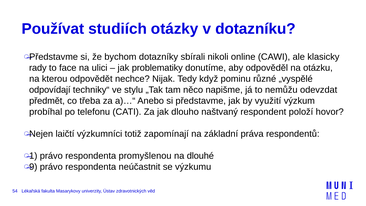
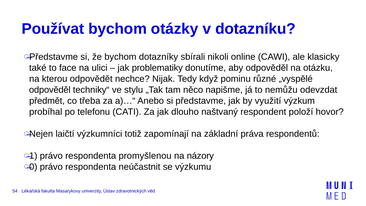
Používat studiích: studiích -> bychom
rady: rady -> také
odpovídají at (50, 90): odpovídají -> odpověděl
dlouhé: dlouhé -> názory
9: 9 -> 0
